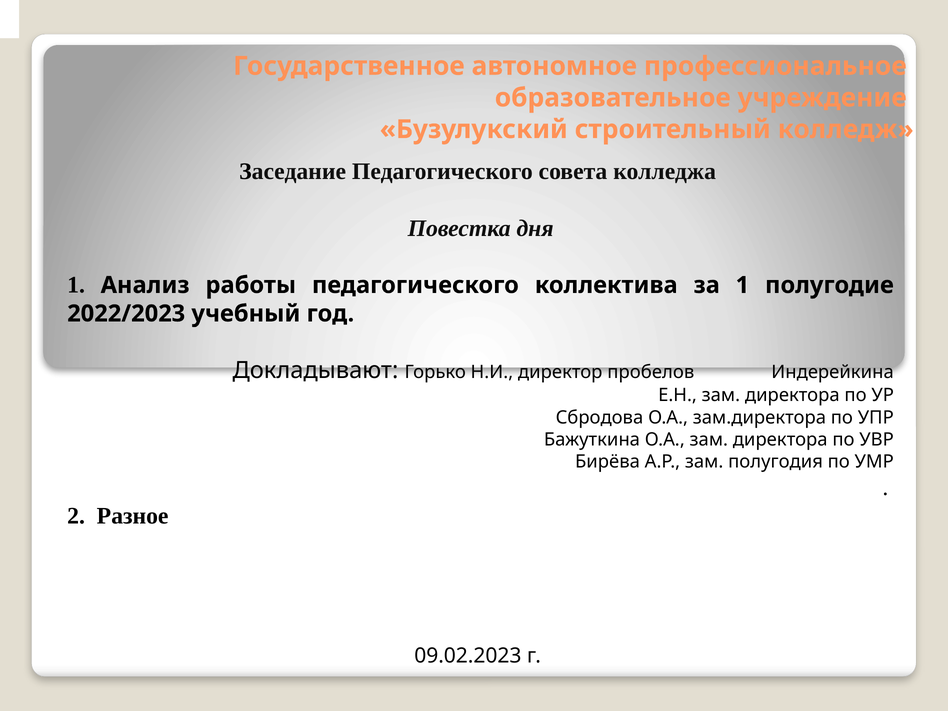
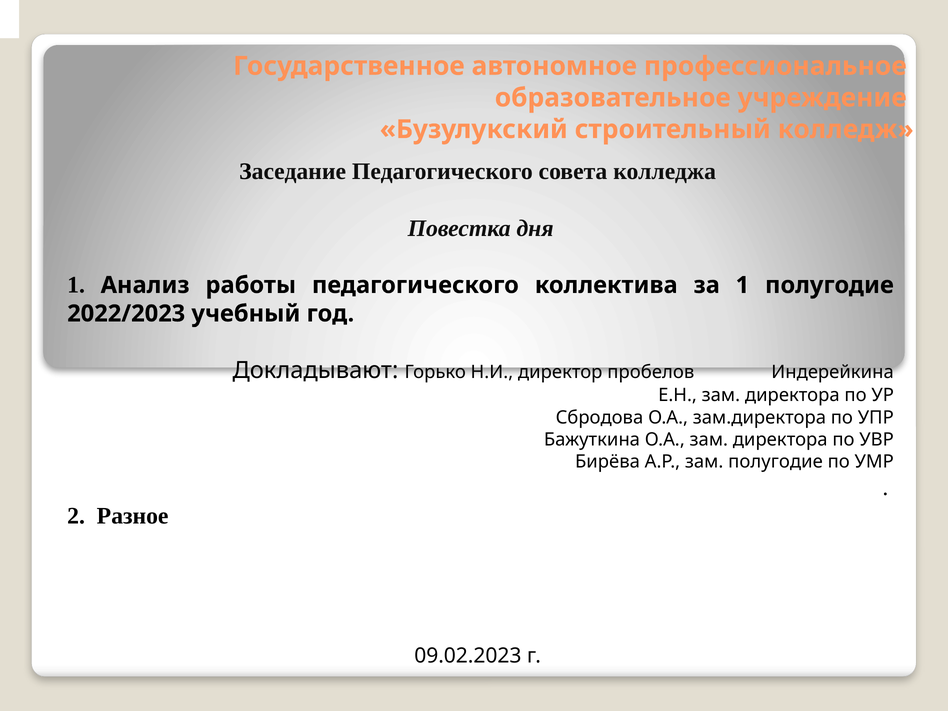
зам полугодия: полугодия -> полугодие
